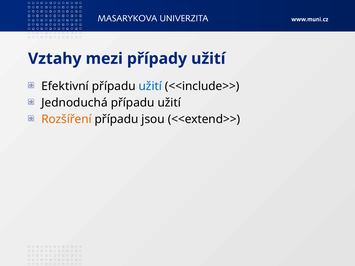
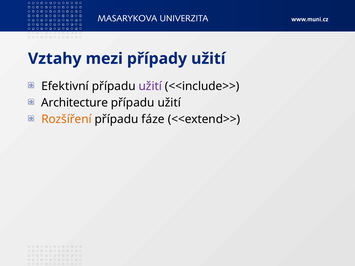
užití at (150, 86) colour: blue -> purple
Jednoduchá: Jednoduchá -> Architecture
jsou: jsou -> fáze
